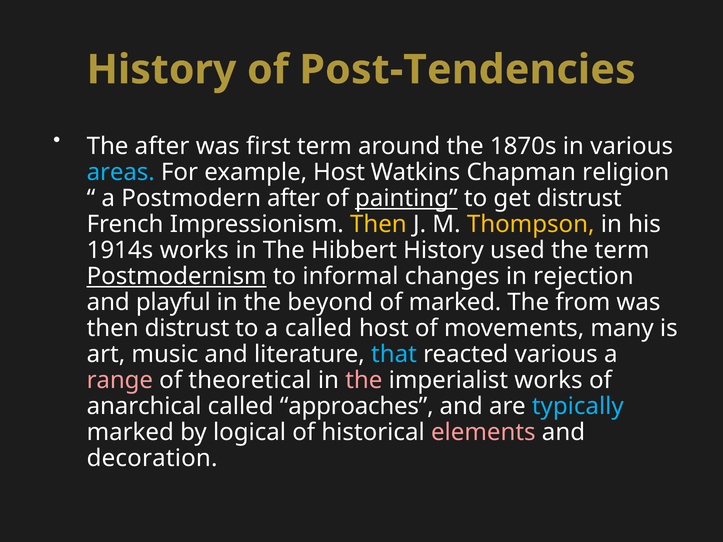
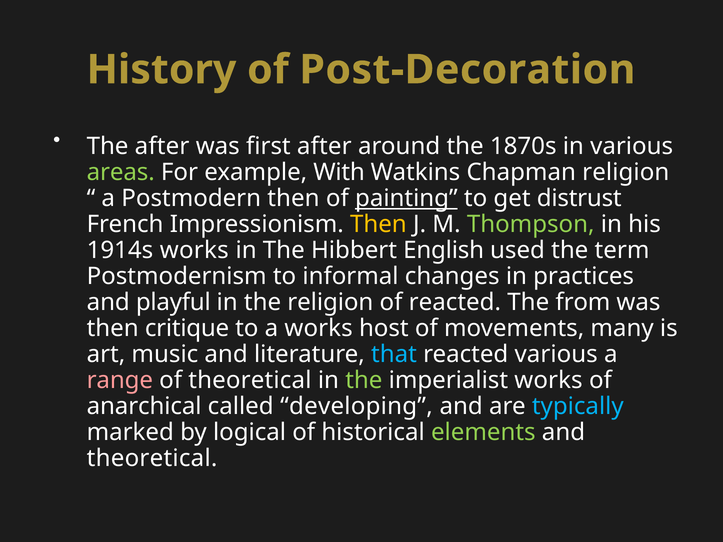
Post-Tendencies: Post-Tendencies -> Post-Decoration
first term: term -> after
areas colour: light blue -> light green
example Host: Host -> With
Postmodern after: after -> then
Thompson colour: yellow -> light green
Hibbert History: History -> English
Postmodernism underline: present -> none
rejection: rejection -> practices
the beyond: beyond -> religion
of marked: marked -> reacted
then distrust: distrust -> critique
a called: called -> works
the at (364, 380) colour: pink -> light green
approaches: approaches -> developing
elements colour: pink -> light green
decoration at (152, 458): decoration -> theoretical
